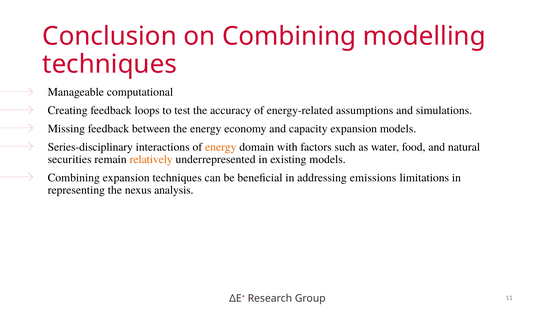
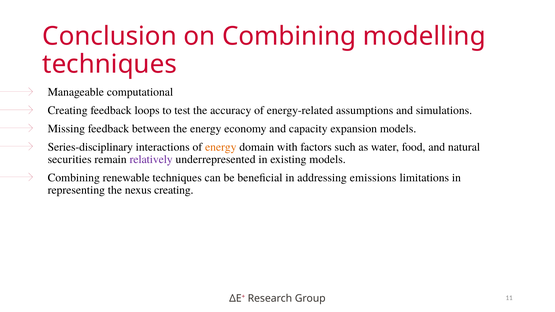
relatively colour: orange -> purple
Combining expansion: expansion -> renewable
nexus analysis: analysis -> creating
